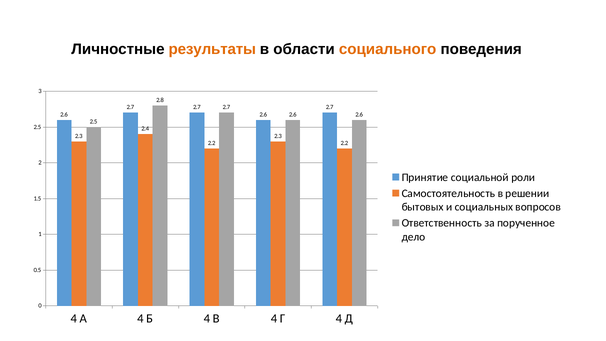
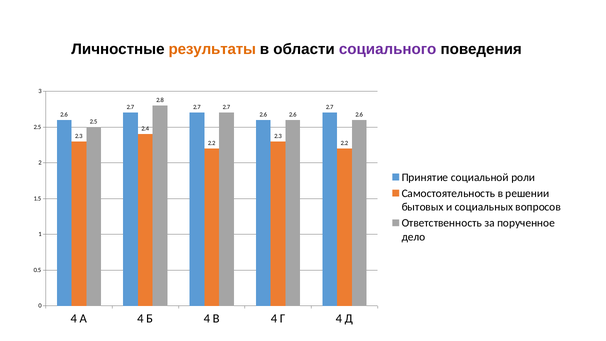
социального colour: orange -> purple
